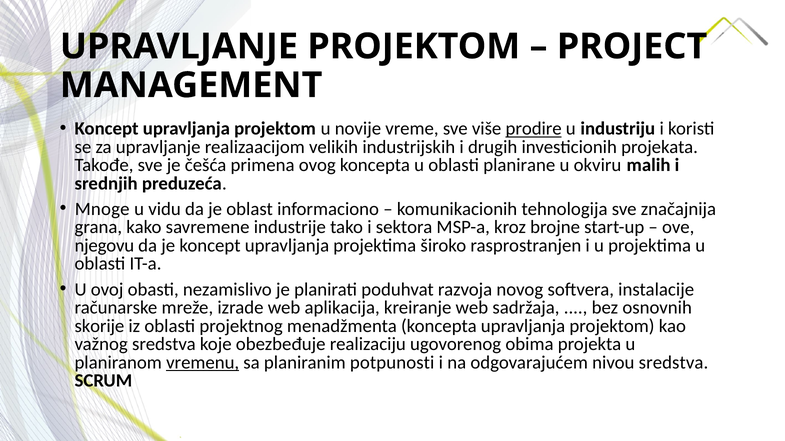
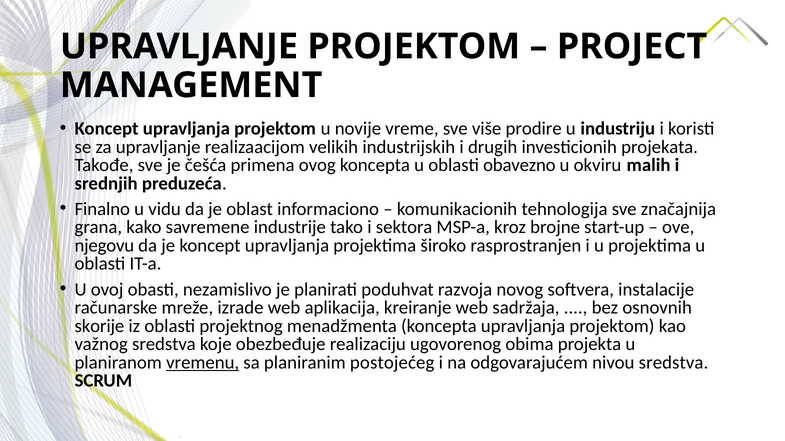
prodire underline: present -> none
planirane: planirane -> obavezno
Mnoge: Mnoge -> Finalno
potpunosti: potpunosti -> postojećeg
